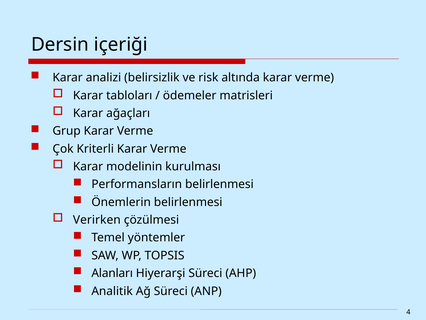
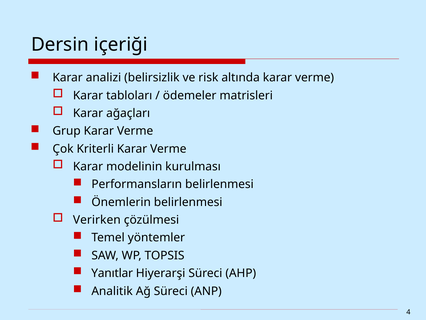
Alanları: Alanları -> Yanıtlar
